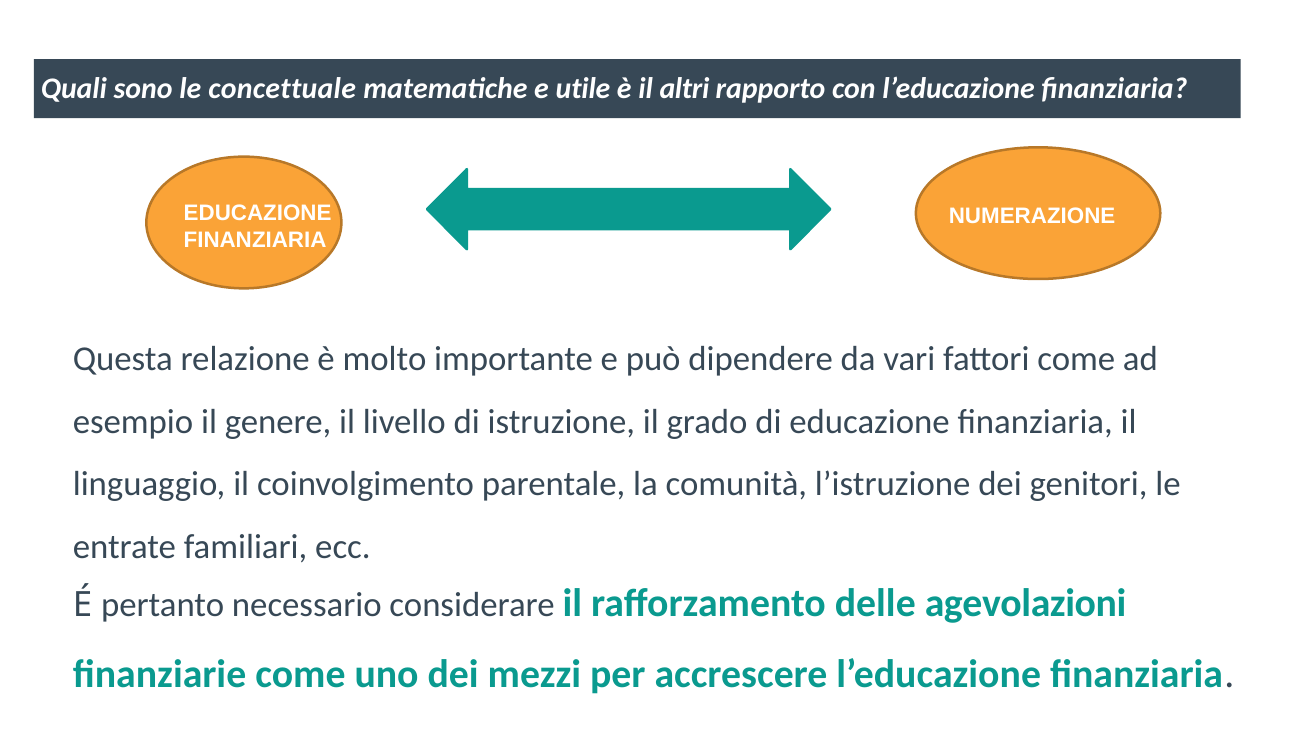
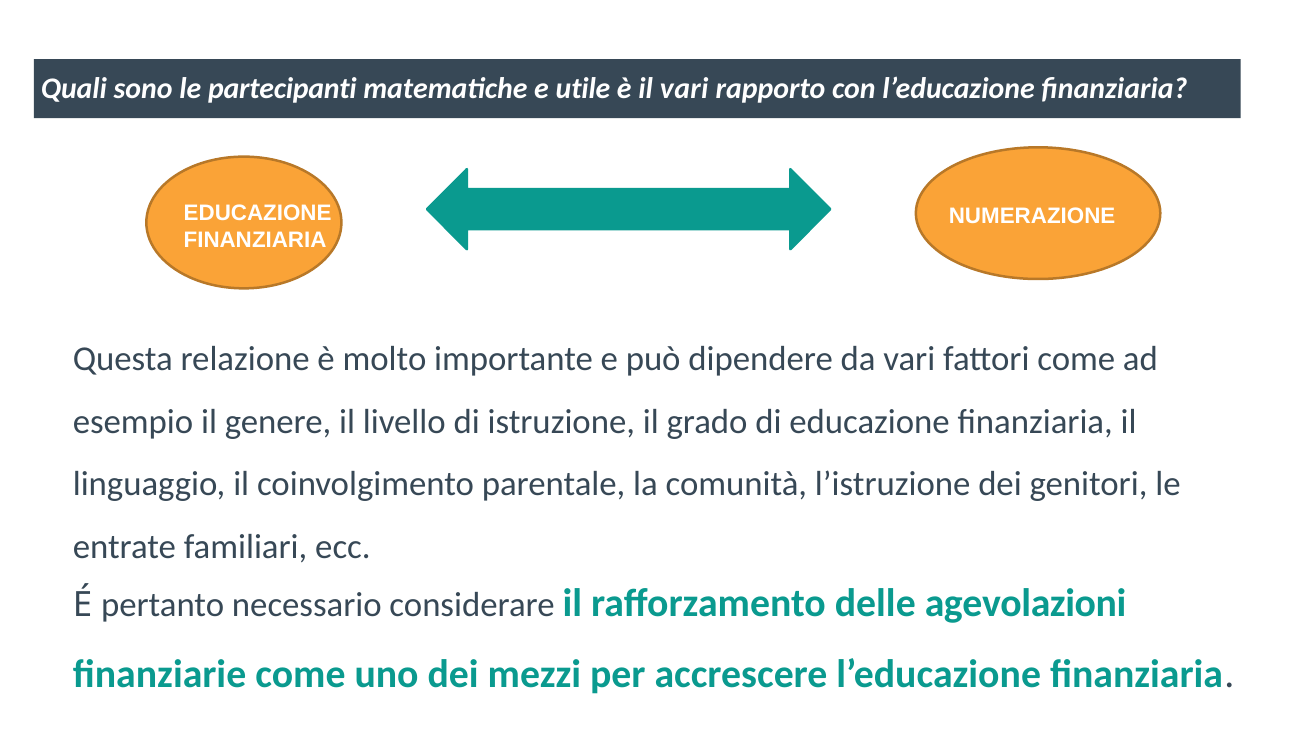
concettuale: concettuale -> partecipanti
il altri: altri -> vari
